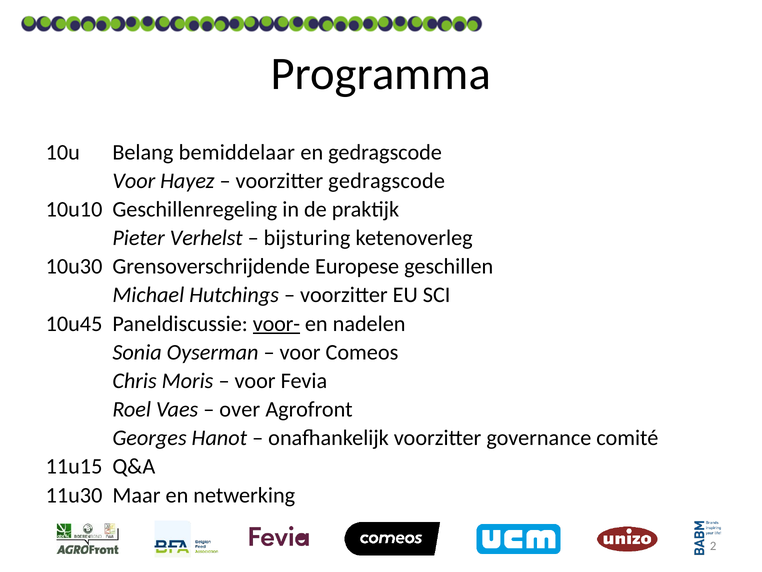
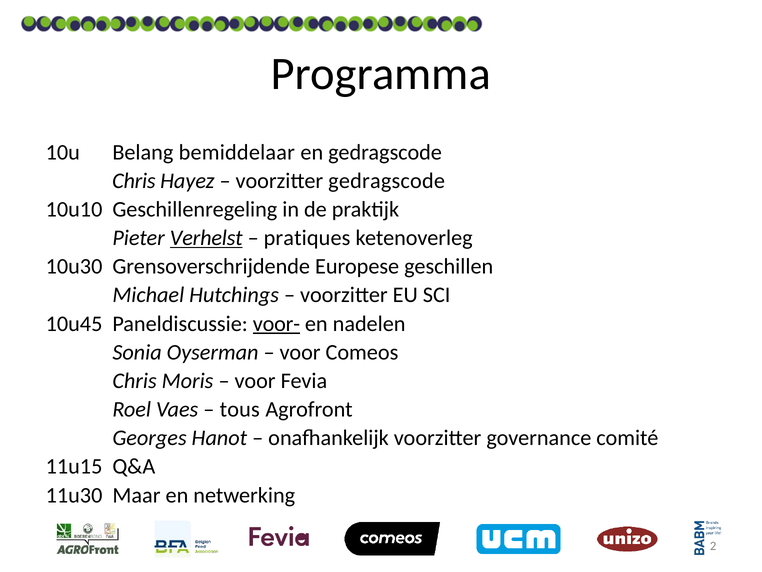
Voor at (134, 181): Voor -> Chris
Verhelst underline: none -> present
bijsturing: bijsturing -> pratiques
over: over -> tous
